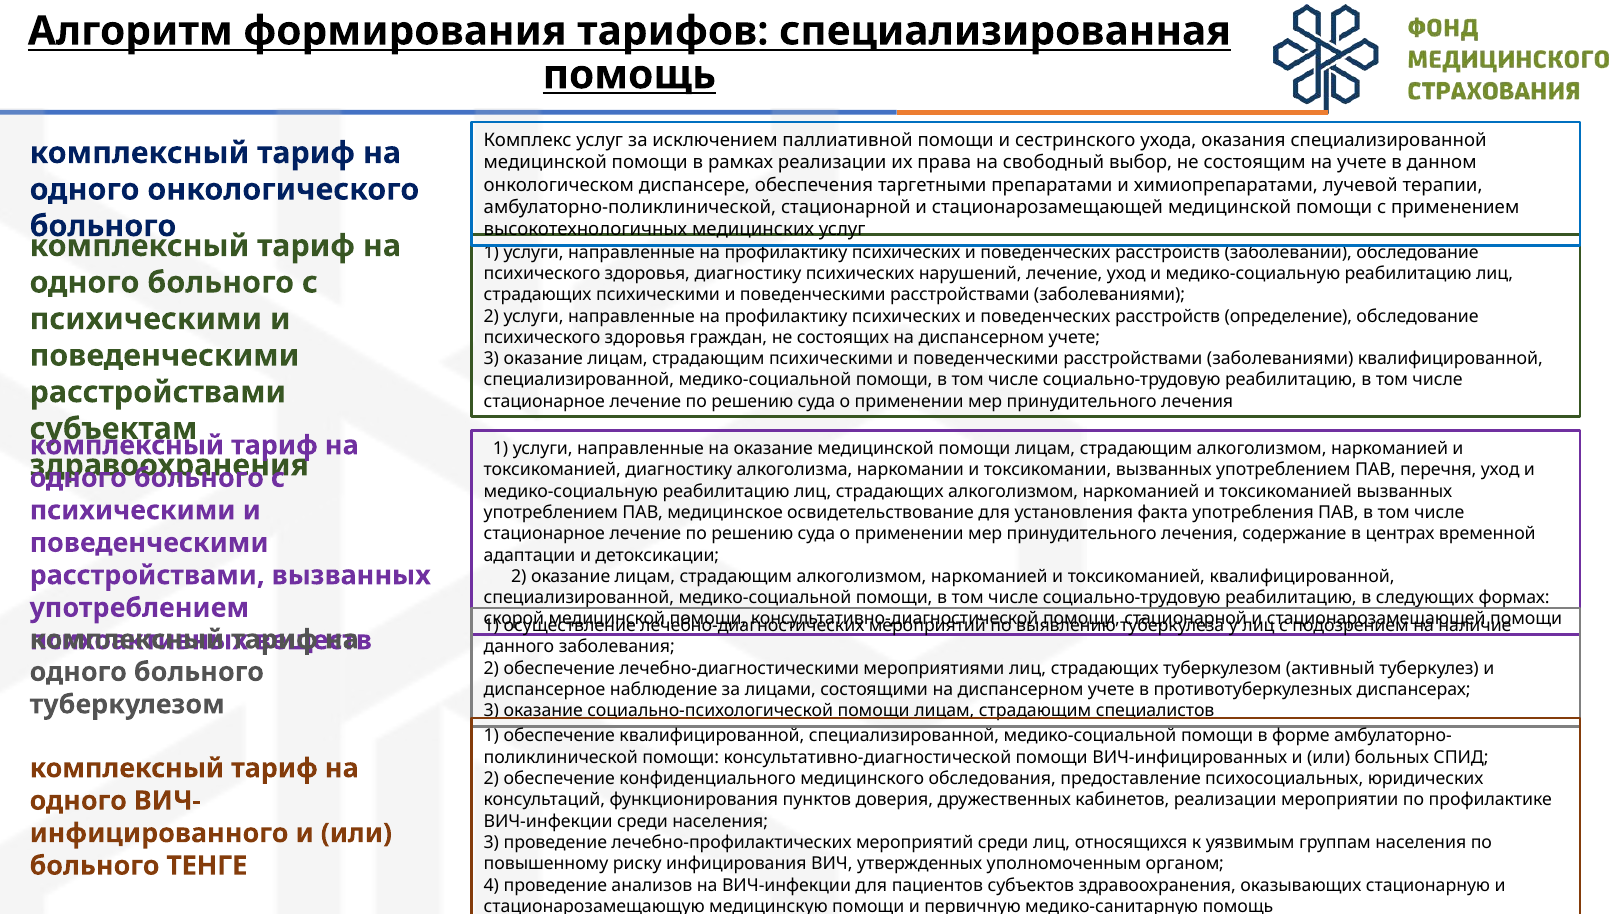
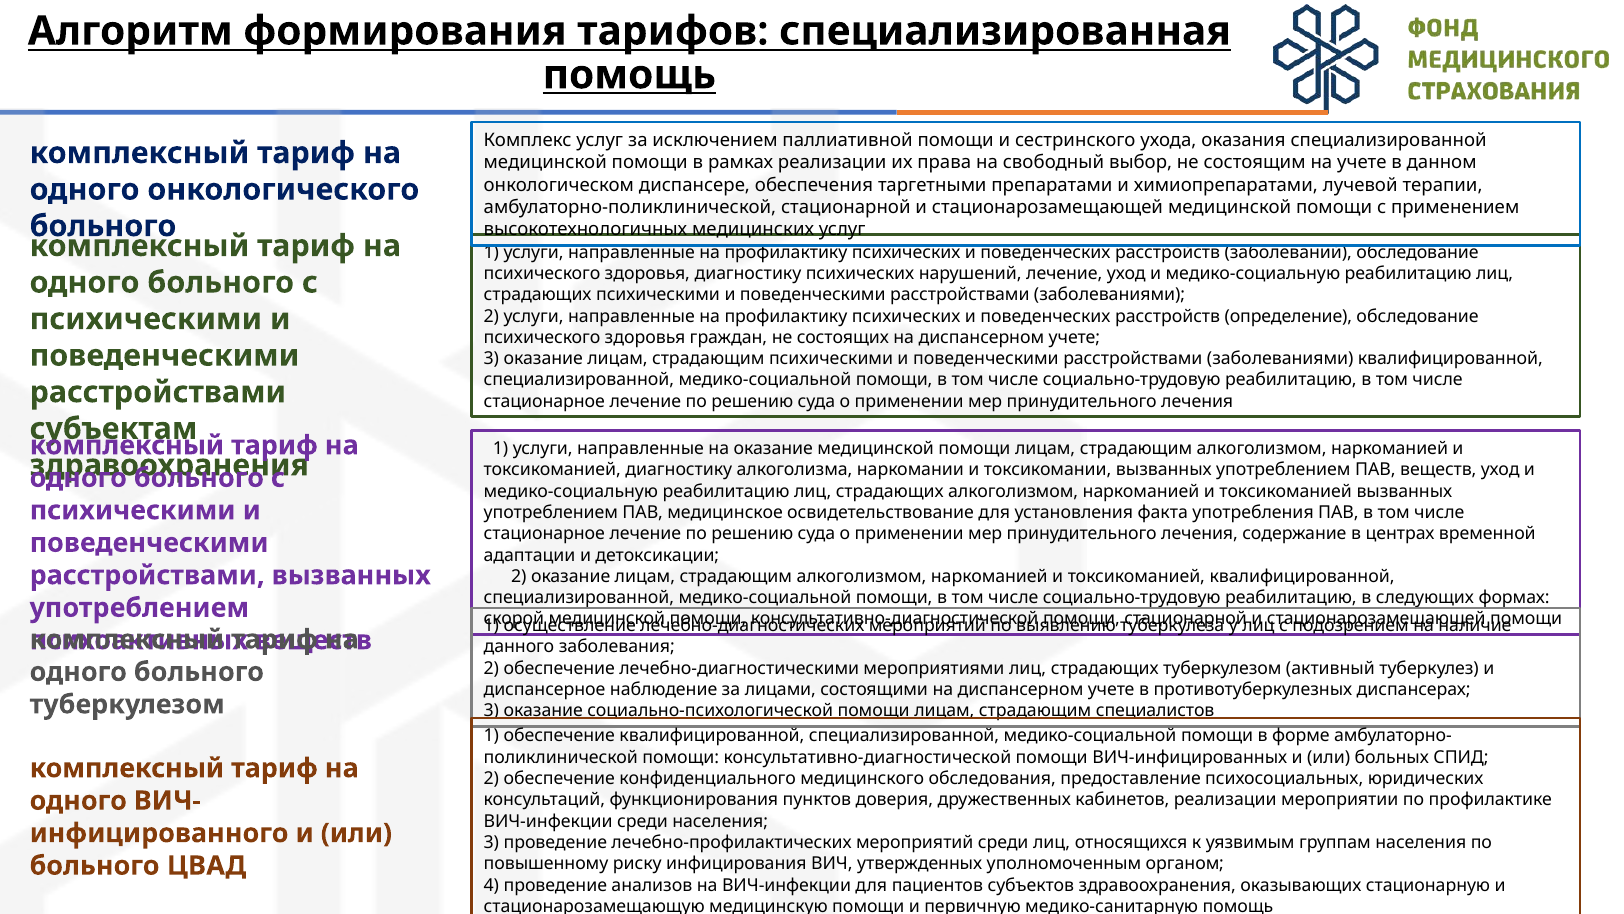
ПАВ перечня: перечня -> веществ
ТЕНГЕ: ТЕНГЕ -> ЦВАД
